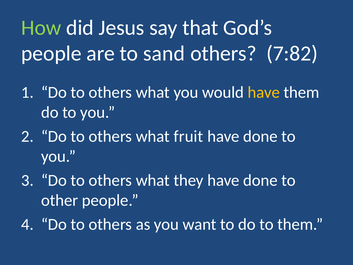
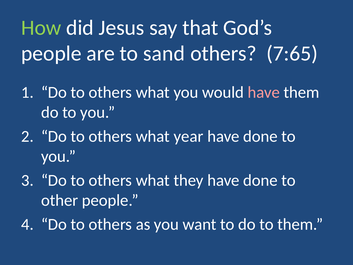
7:82: 7:82 -> 7:65
have at (264, 92) colour: yellow -> pink
fruit: fruit -> year
